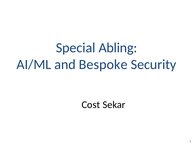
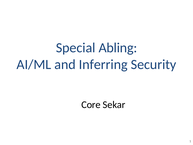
Bespoke: Bespoke -> Inferring
Cost: Cost -> Core
